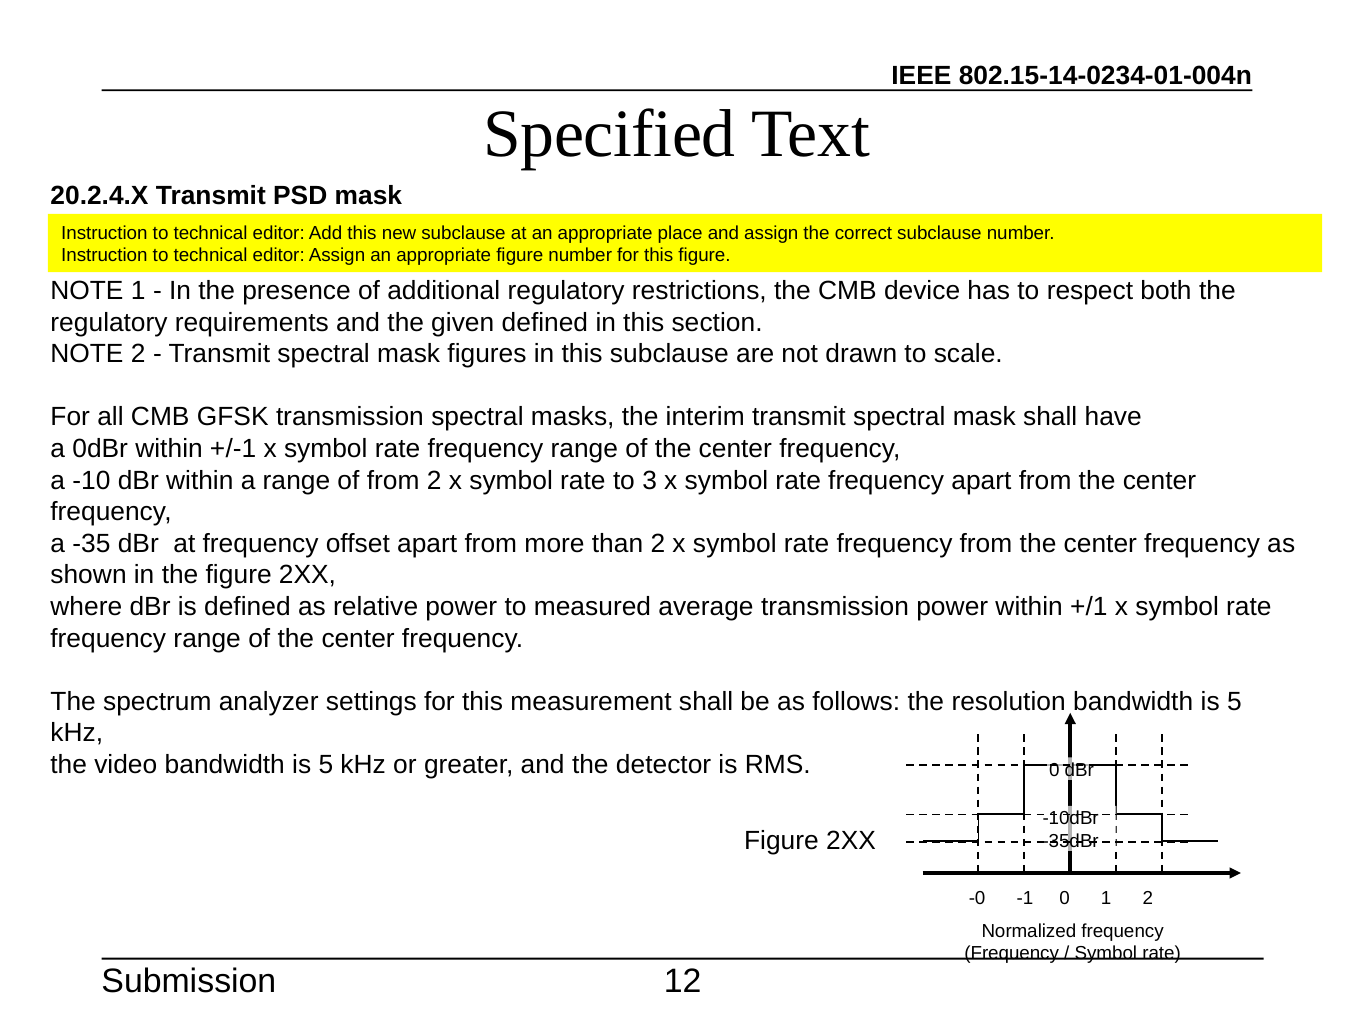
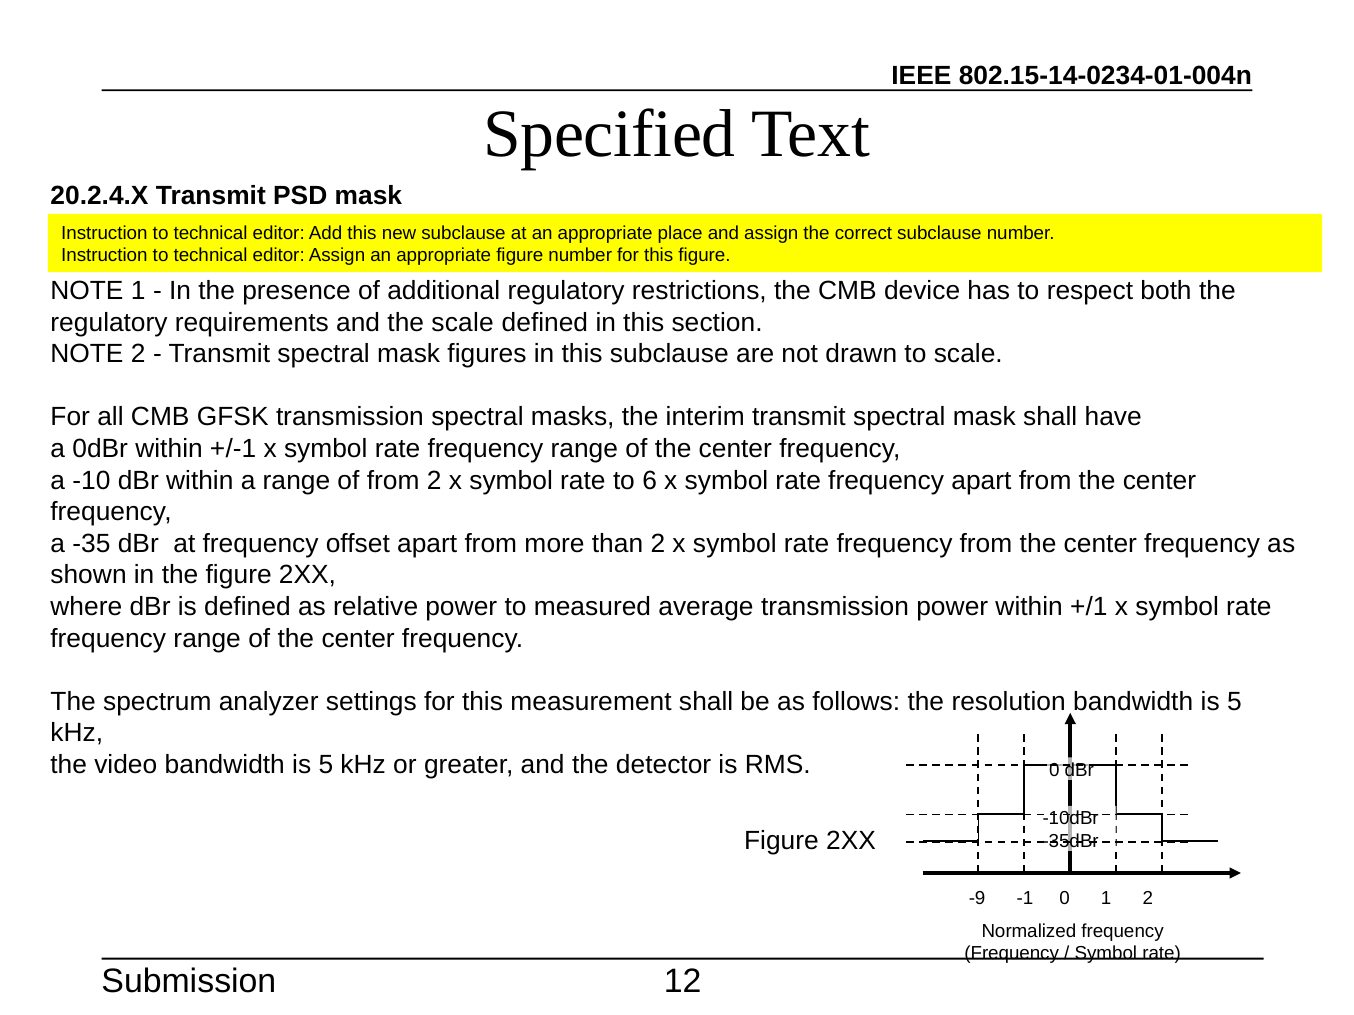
the given: given -> scale
3: 3 -> 6
-0: -0 -> -9
